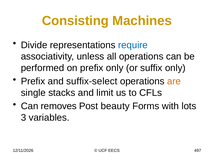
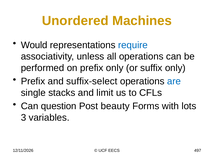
Consisting: Consisting -> Unordered
Divide: Divide -> Would
are colour: orange -> blue
removes: removes -> question
